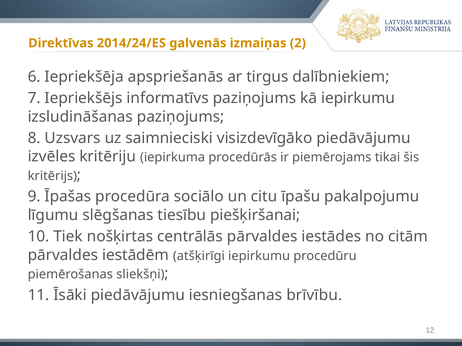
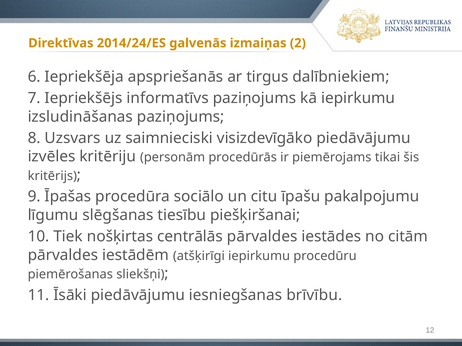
iepirkuma: iepirkuma -> personām
